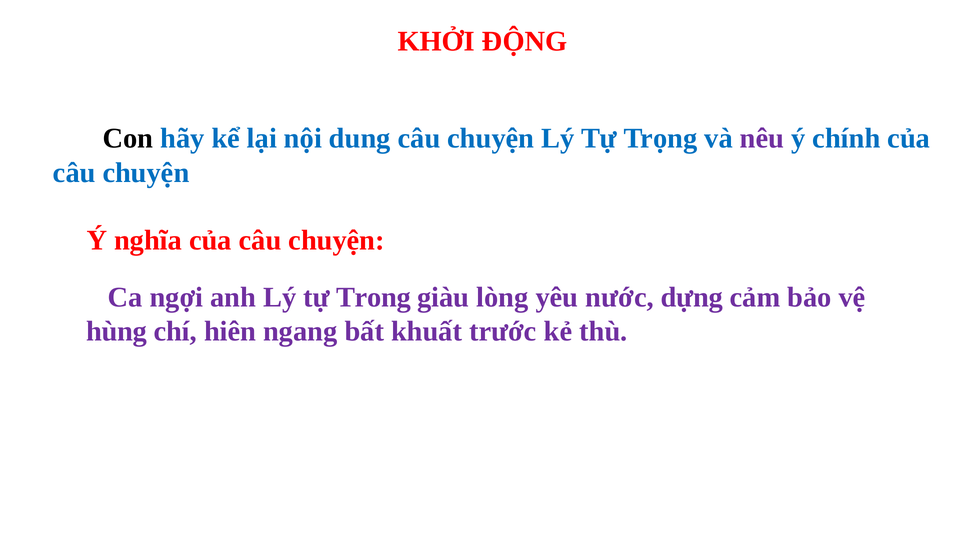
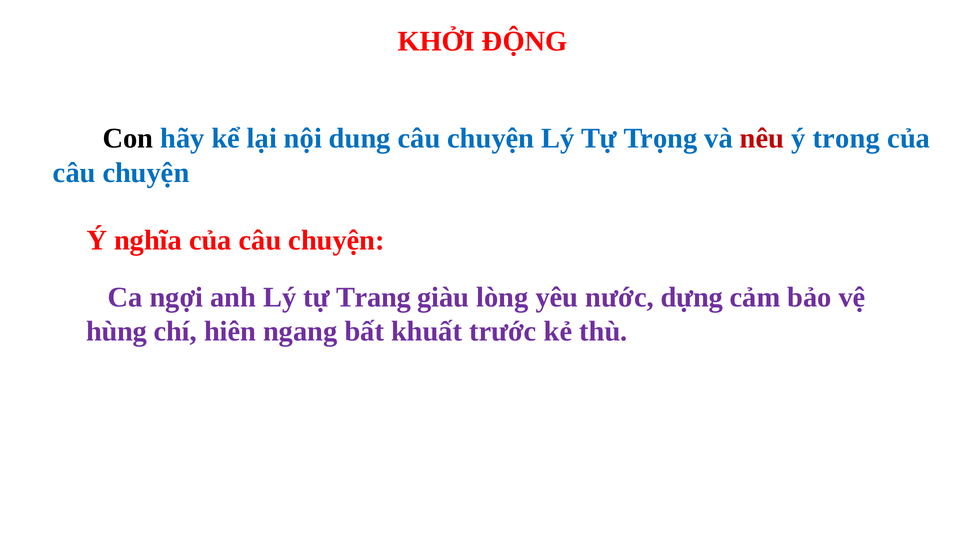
nêu colour: purple -> red
chính: chính -> trong
Trong: Trong -> Trang
